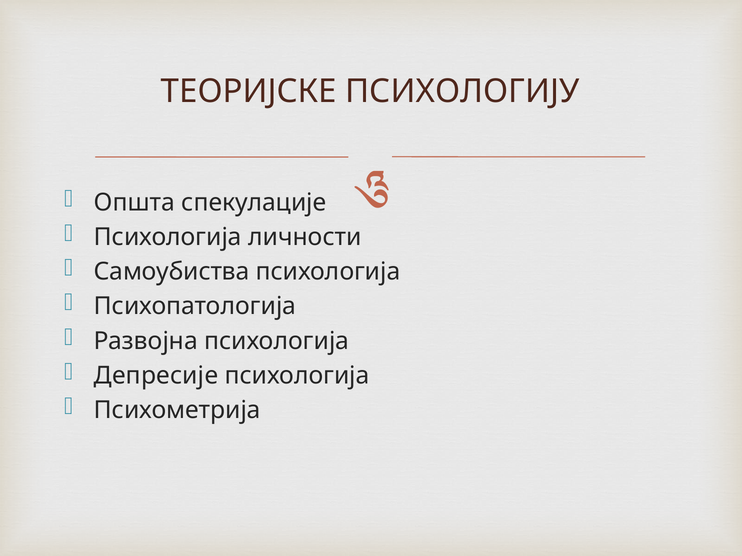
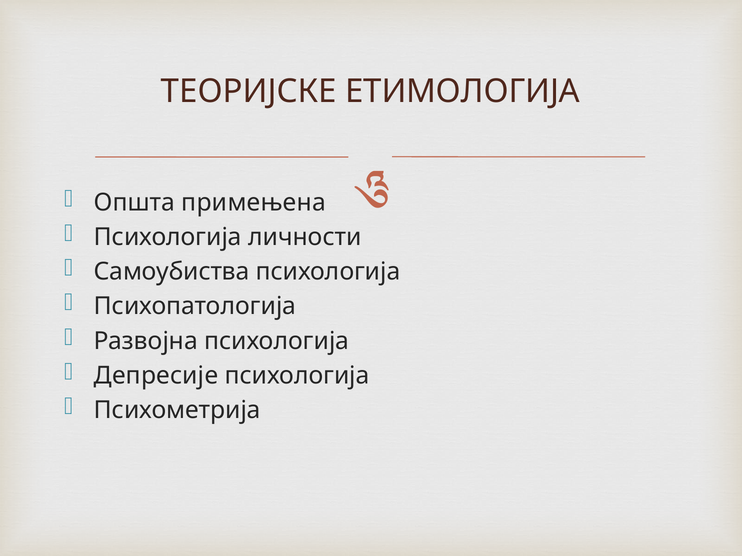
ПСИХОЛОГИЈУ: ПСИХОЛОГИЈУ -> ЕТИМОЛОГИЈА
спекулације: спекулације -> примењена
